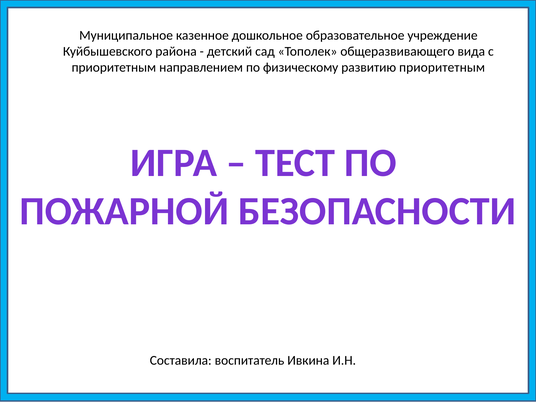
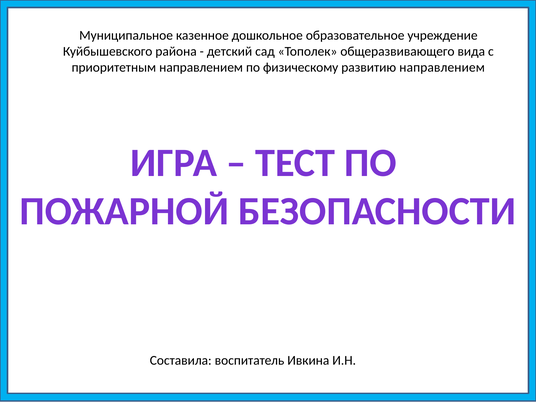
развитию приоритетным: приоритетным -> направлением
